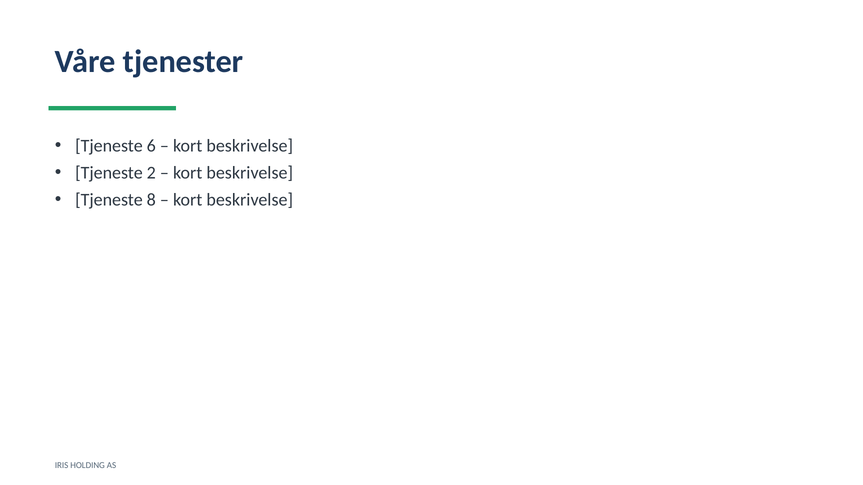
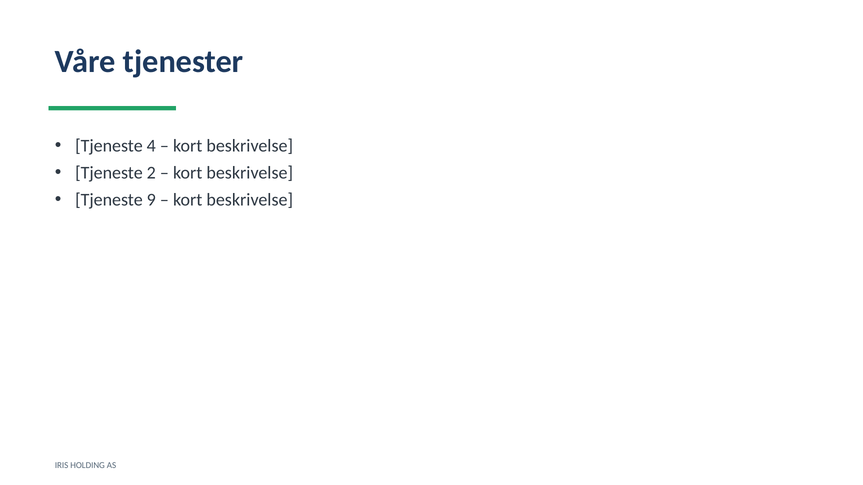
6: 6 -> 4
8: 8 -> 9
